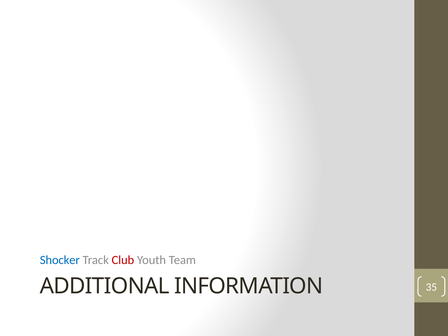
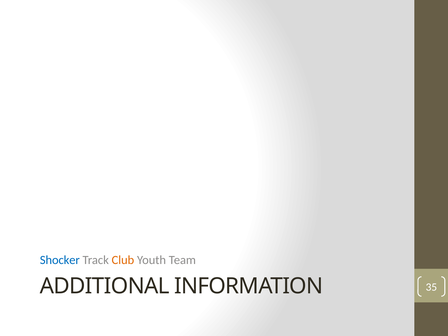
Club colour: red -> orange
